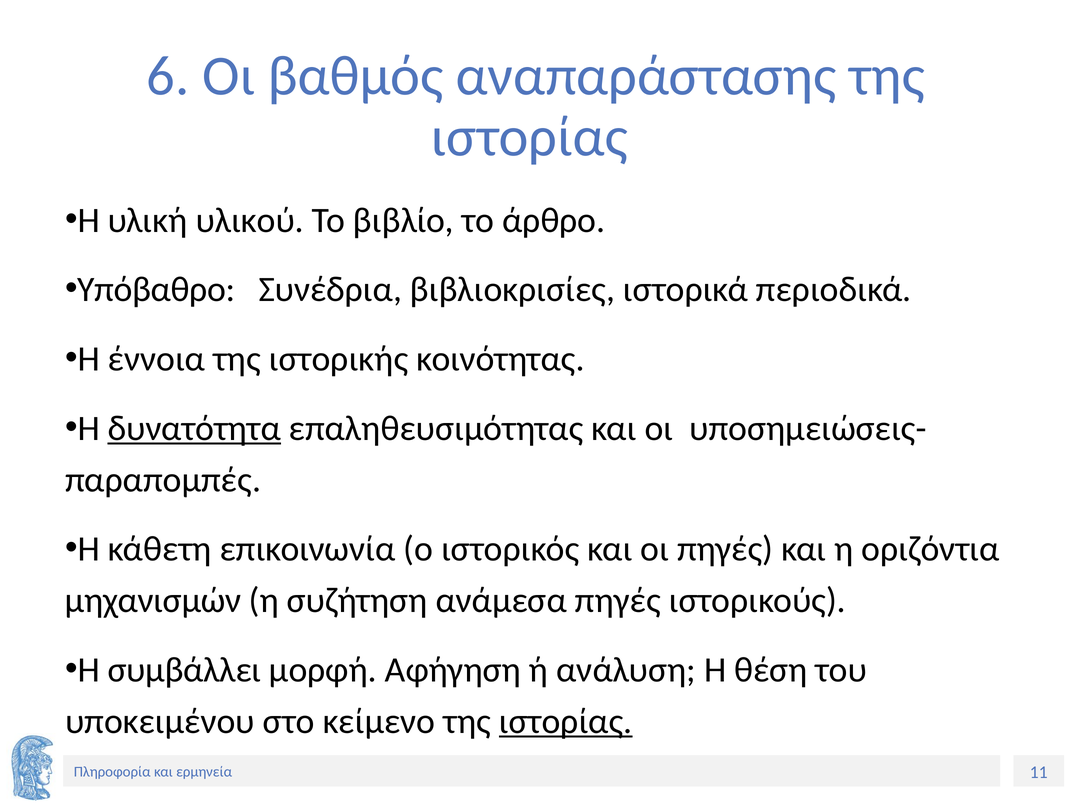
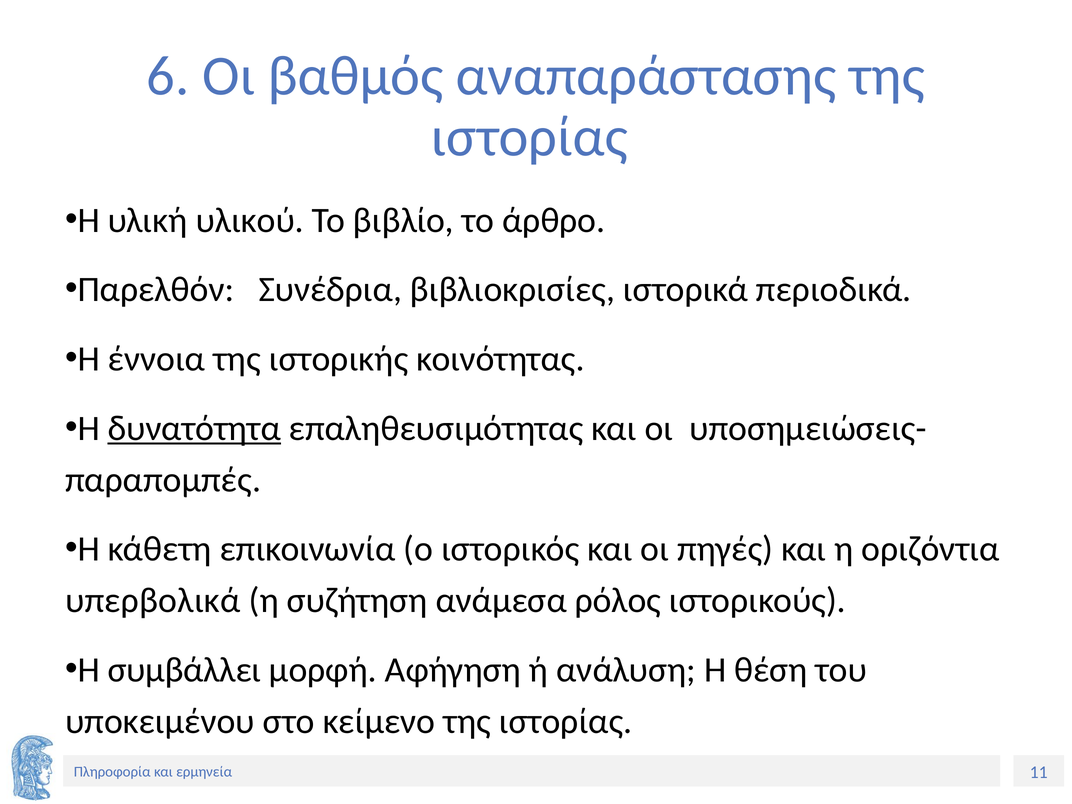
Υπόβαθρο: Υπόβαθρο -> Παρελθόν
μηχανισμών: μηχανισμών -> υπερβολικά
ανάμεσα πηγές: πηγές -> ρόλος
ιστορίας at (566, 721) underline: present -> none
